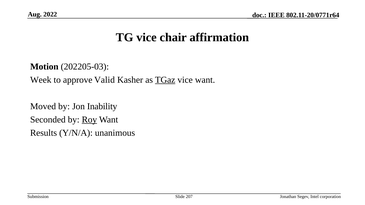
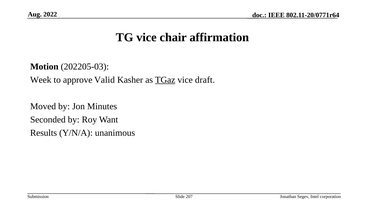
vice want: want -> draft
Inability: Inability -> Minutes
Roy underline: present -> none
